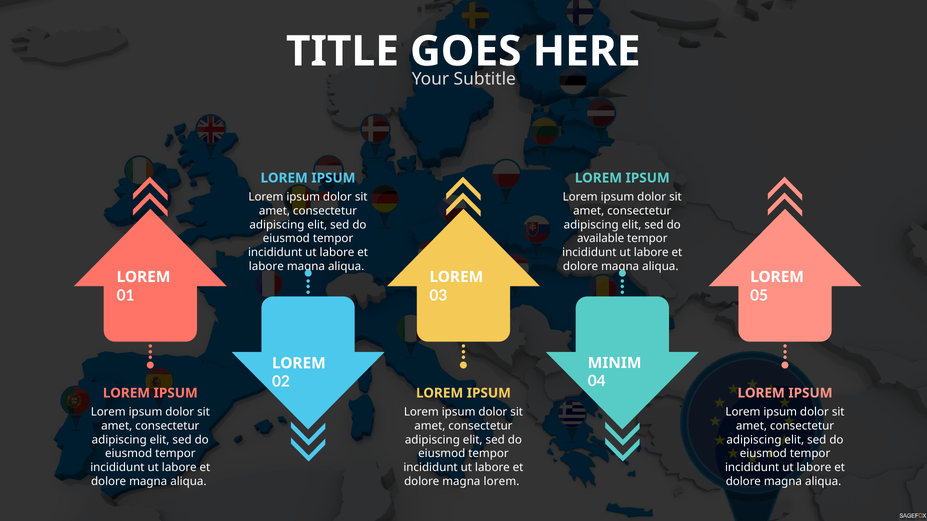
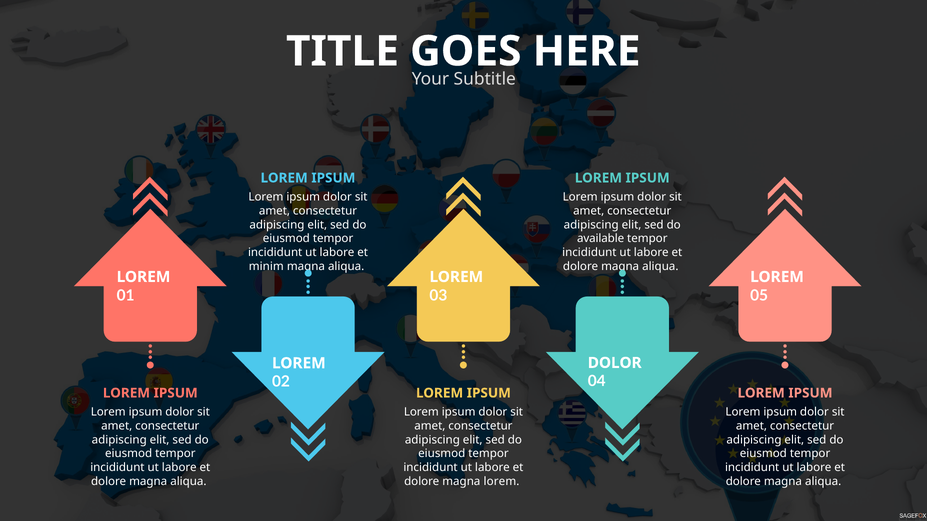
labore at (266, 267): labore -> minim
MINIM at (615, 363): MINIM -> DOLOR
